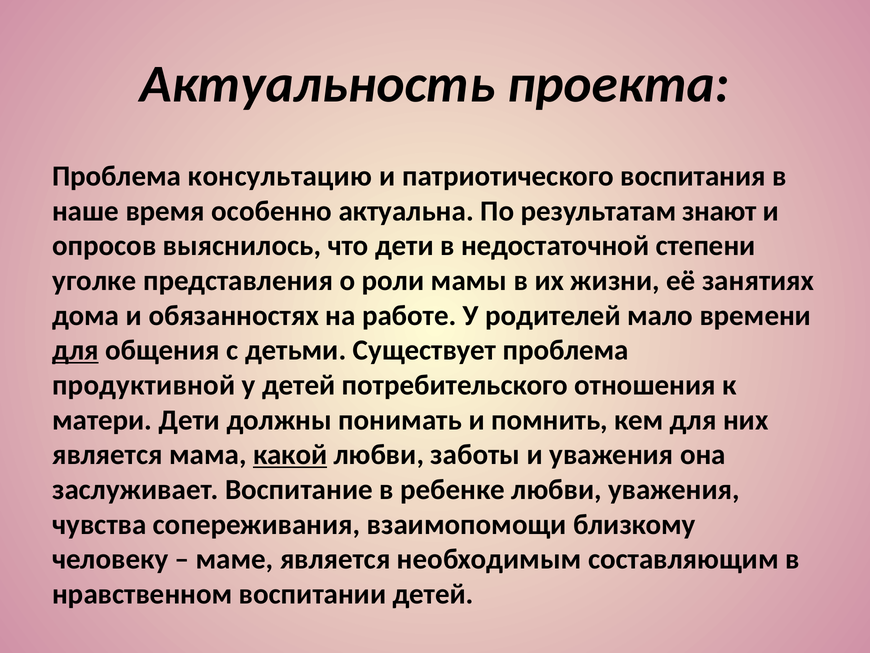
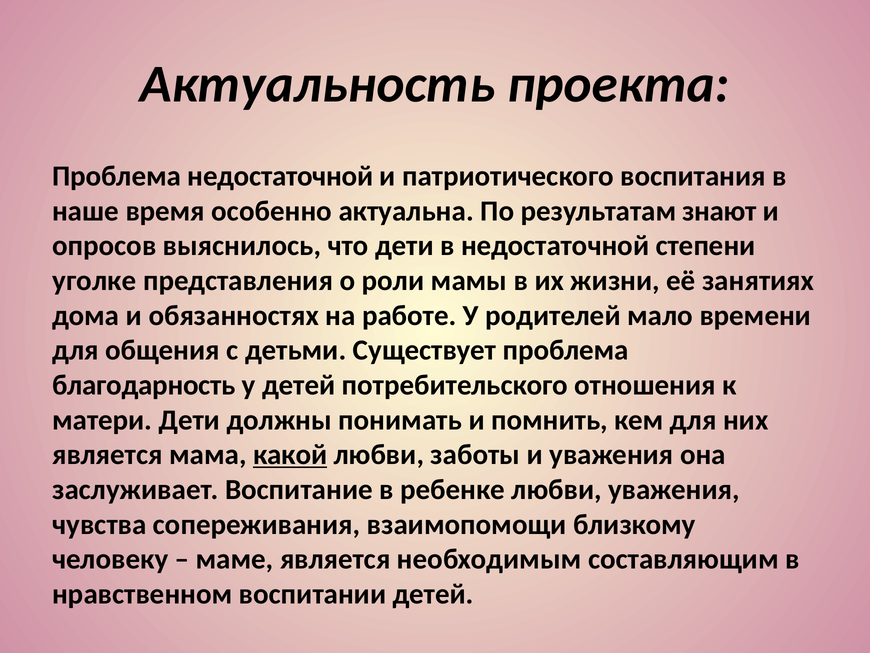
Проблема консультацию: консультацию -> недостаточной
для at (75, 350) underline: present -> none
продуктивной: продуктивной -> благодарность
